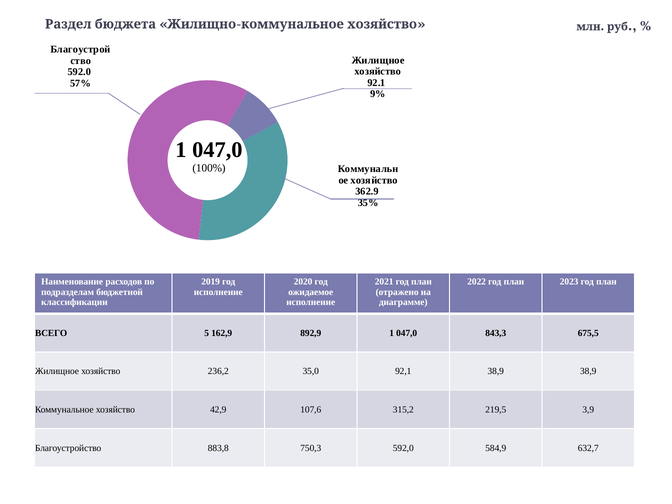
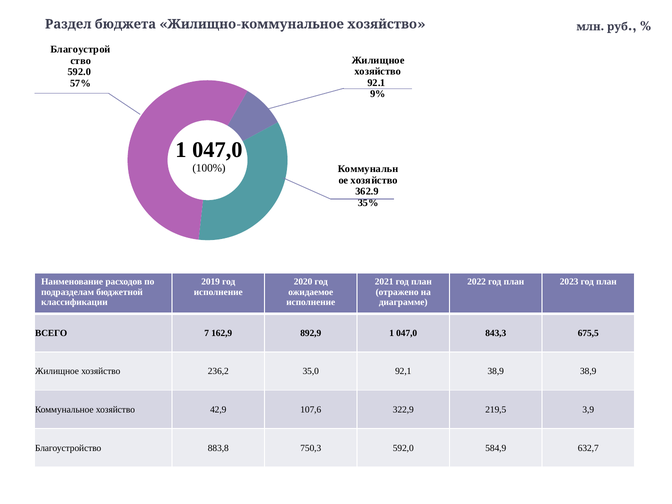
5: 5 -> 7
315,2: 315,2 -> 322,9
